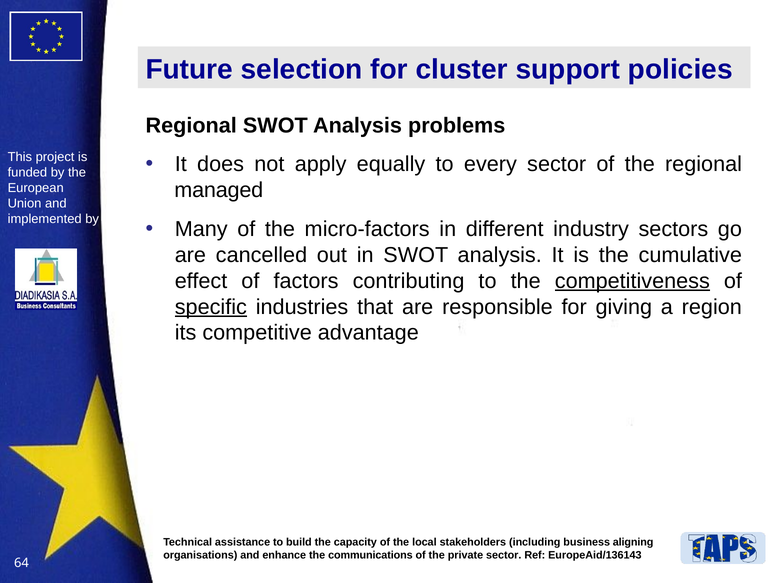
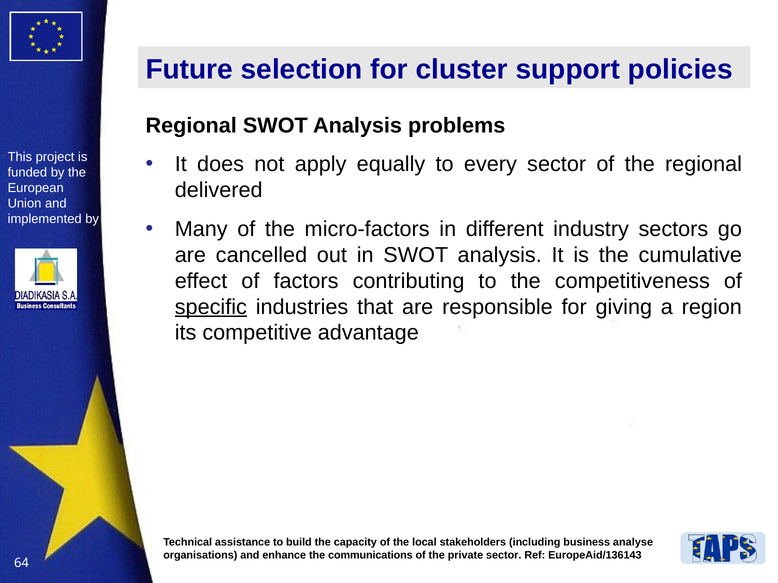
managed: managed -> delivered
competitiveness underline: present -> none
aligning: aligning -> analyse
